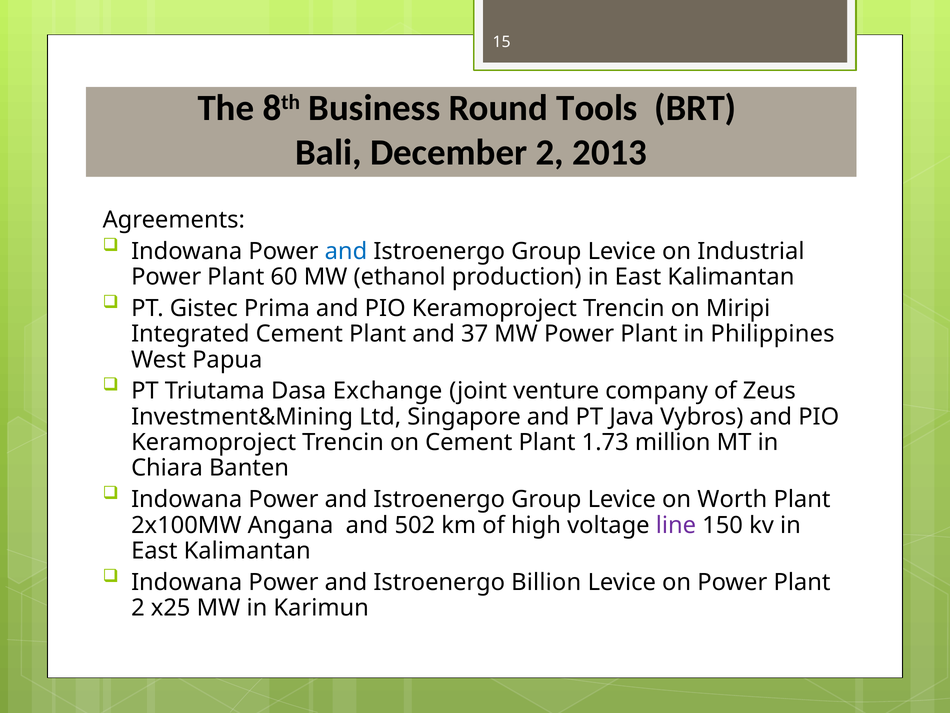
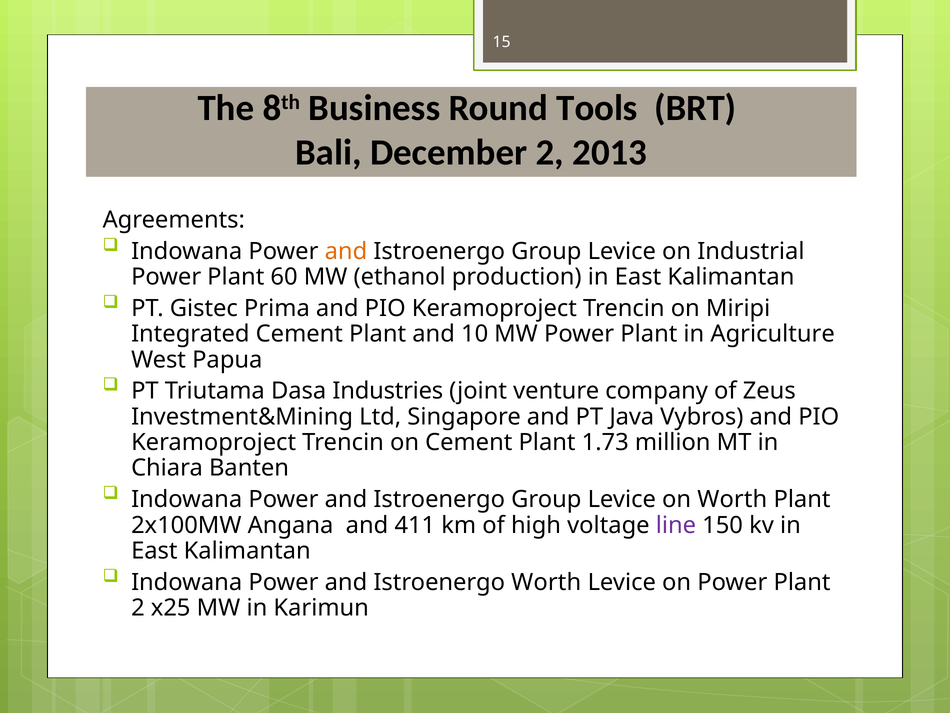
and at (346, 251) colour: blue -> orange
37: 37 -> 10
Philippines: Philippines -> Agriculture
Exchange: Exchange -> Industries
502: 502 -> 411
Istroenergo Billion: Billion -> Worth
